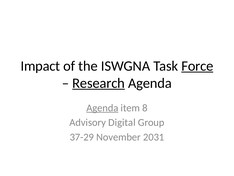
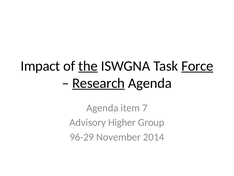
the underline: none -> present
Agenda at (102, 108) underline: present -> none
8: 8 -> 7
Digital: Digital -> Higher
37-29: 37-29 -> 96-29
2031: 2031 -> 2014
